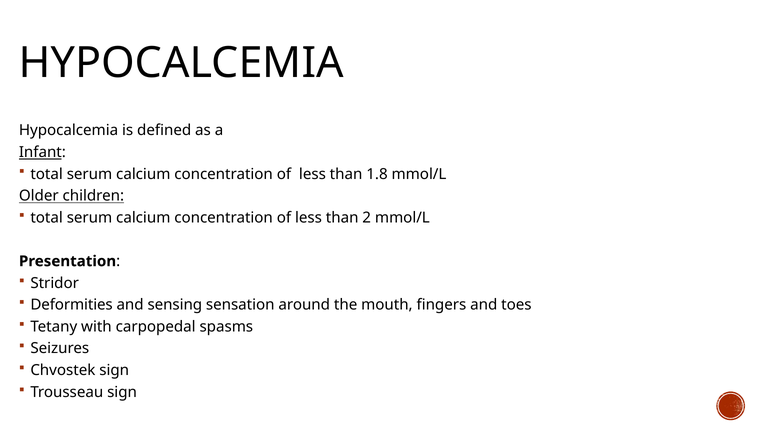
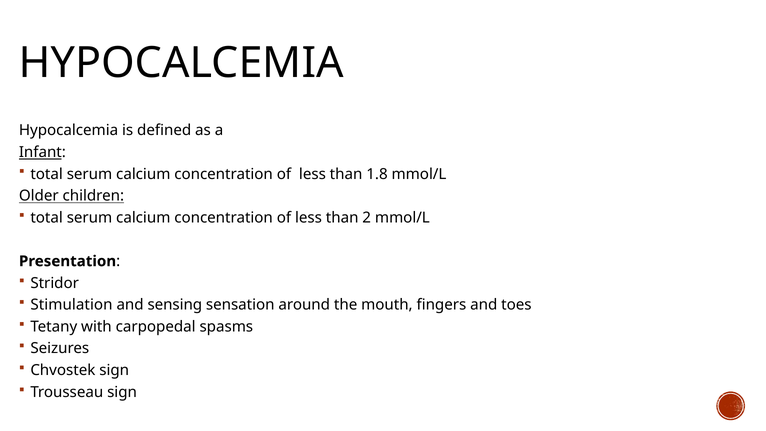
Deformities: Deformities -> Stimulation
